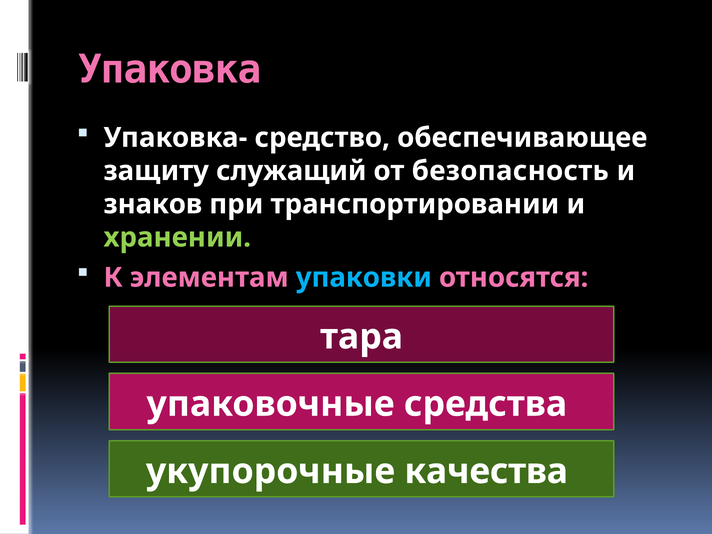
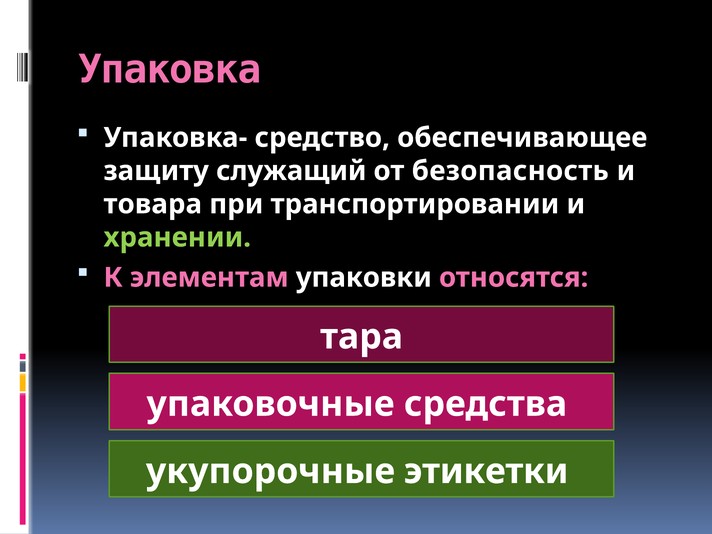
знаков: знаков -> товара
упаковки colour: light blue -> white
качества: качества -> этикетки
